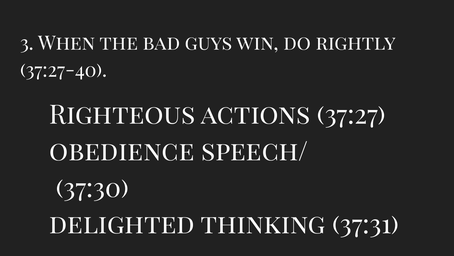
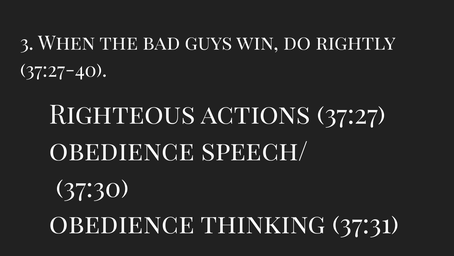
delighted at (122, 224): delighted -> obedience
